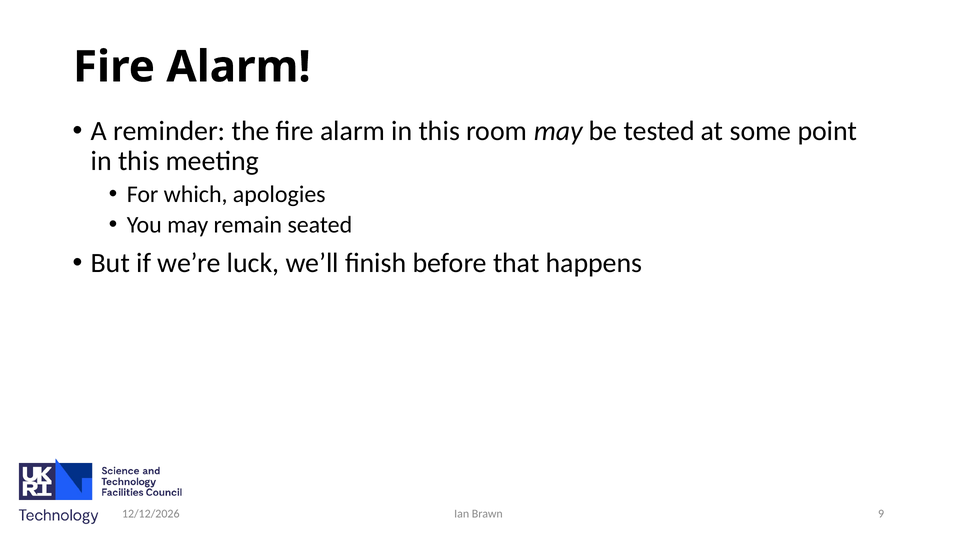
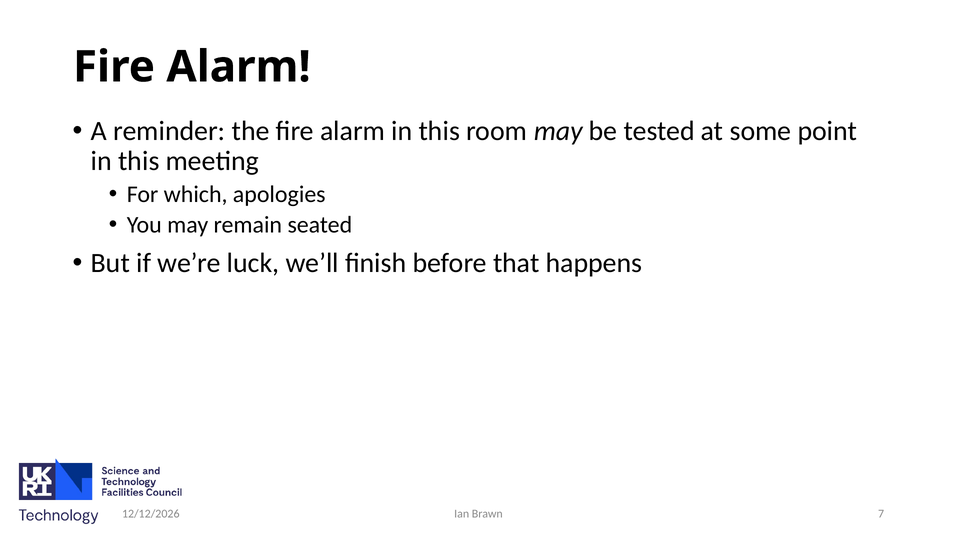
9: 9 -> 7
